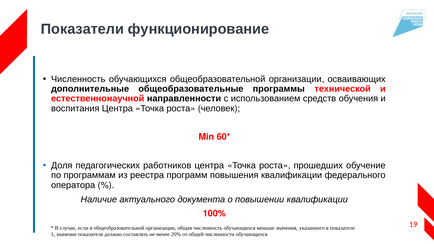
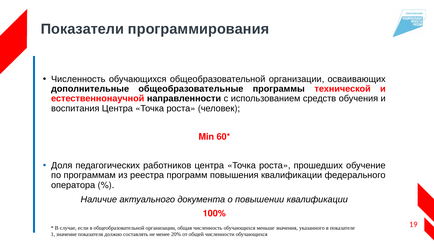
функционирование: функционирование -> программирования
